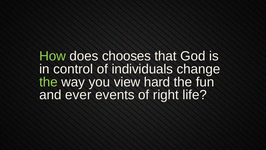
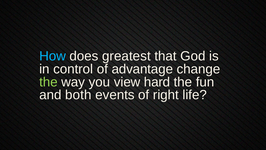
How colour: light green -> light blue
chooses: chooses -> greatest
individuals: individuals -> advantage
ever: ever -> both
